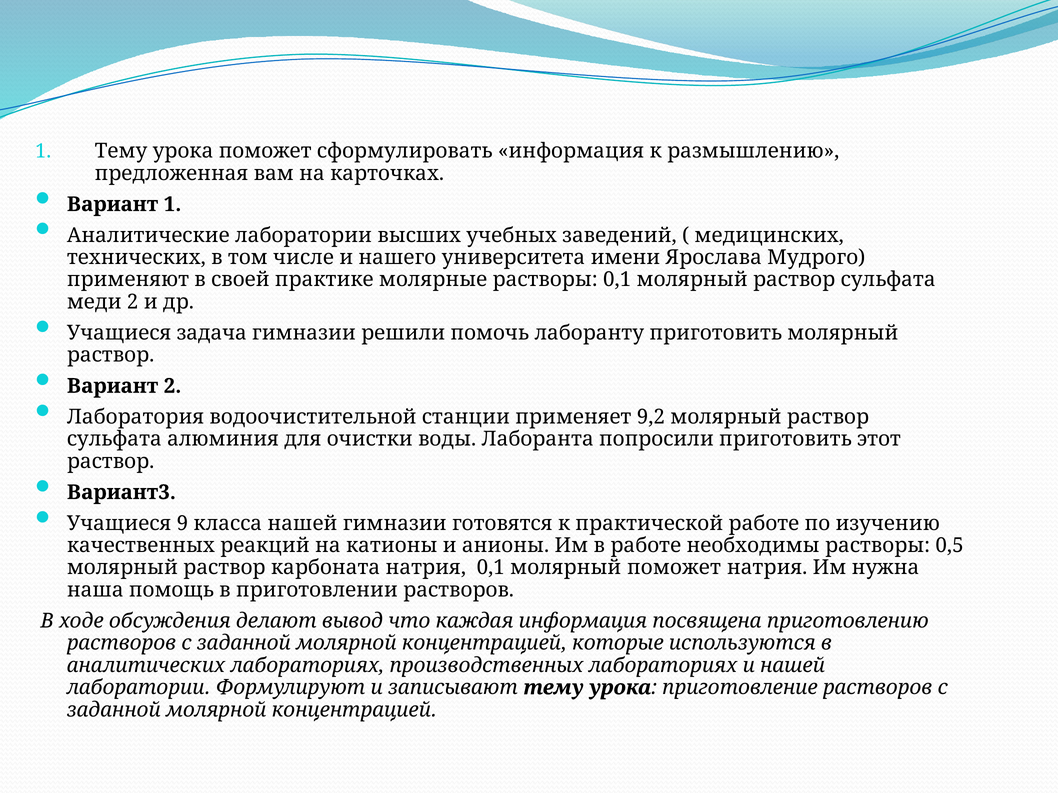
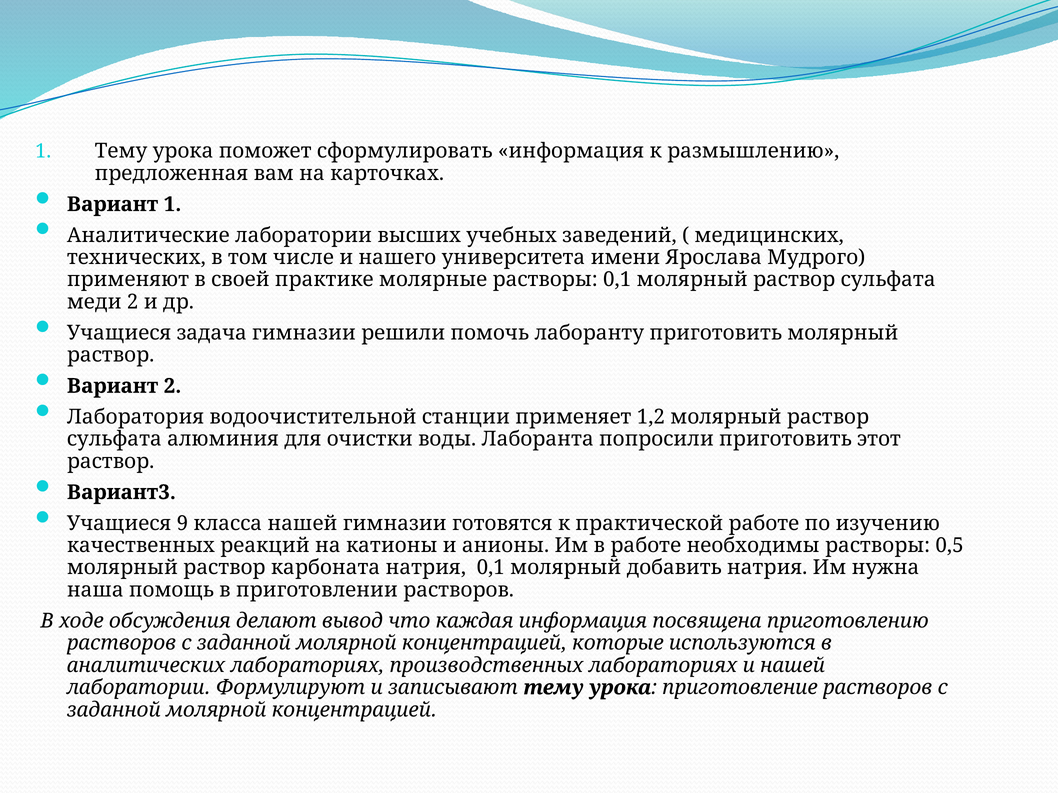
9,2: 9,2 -> 1,2
молярный поможет: поможет -> добавить
